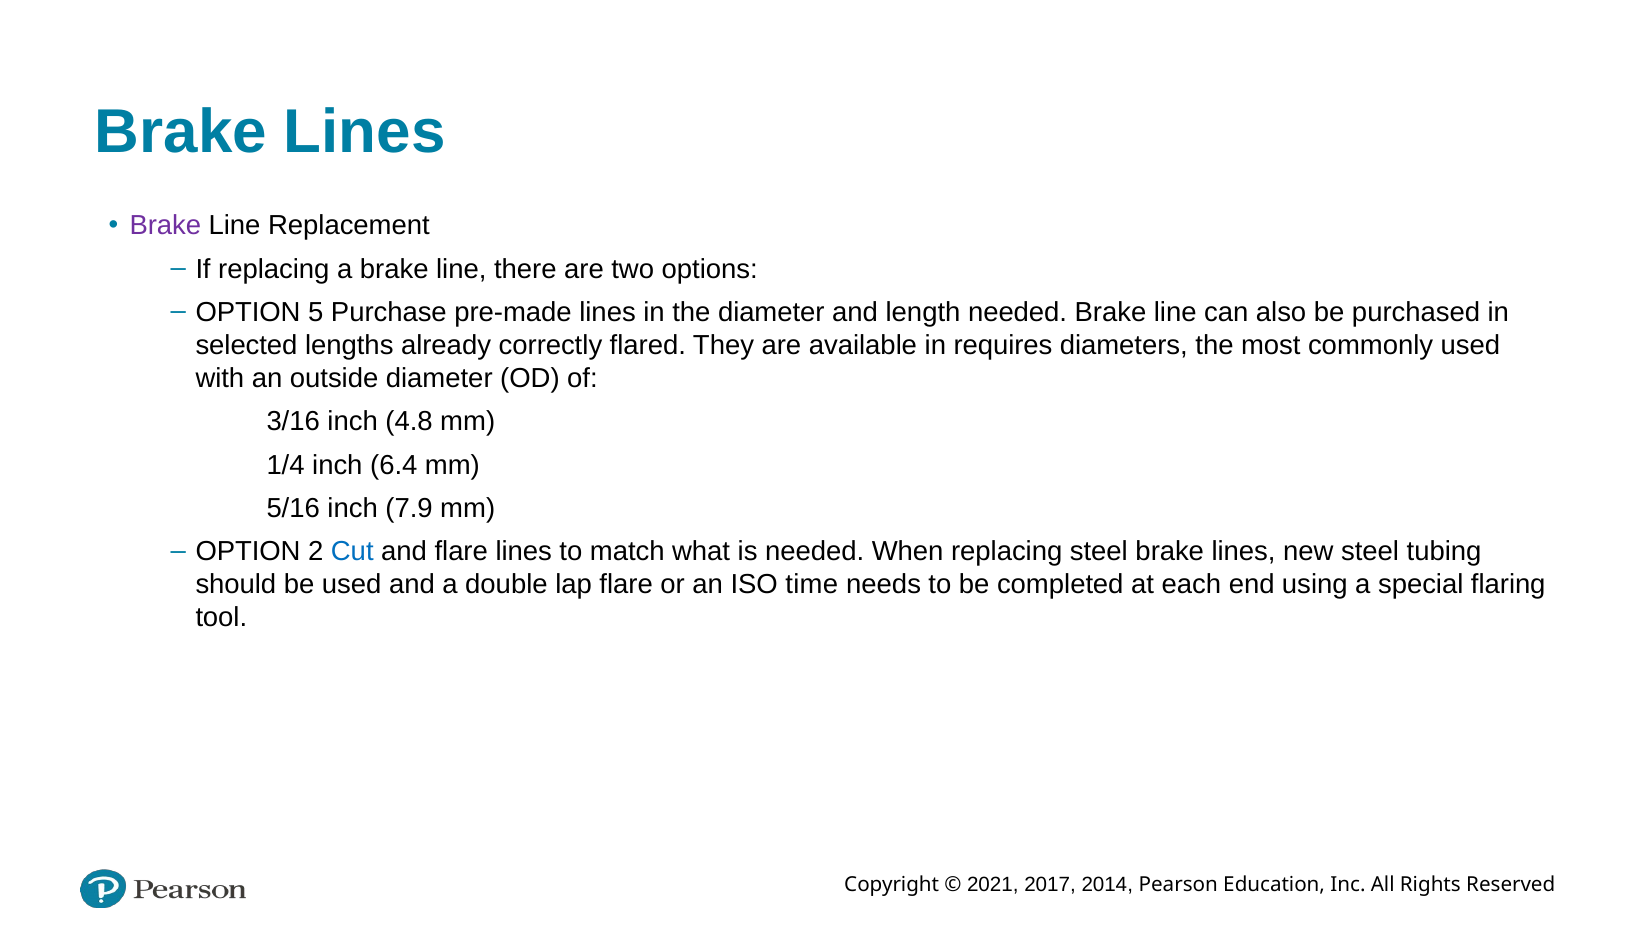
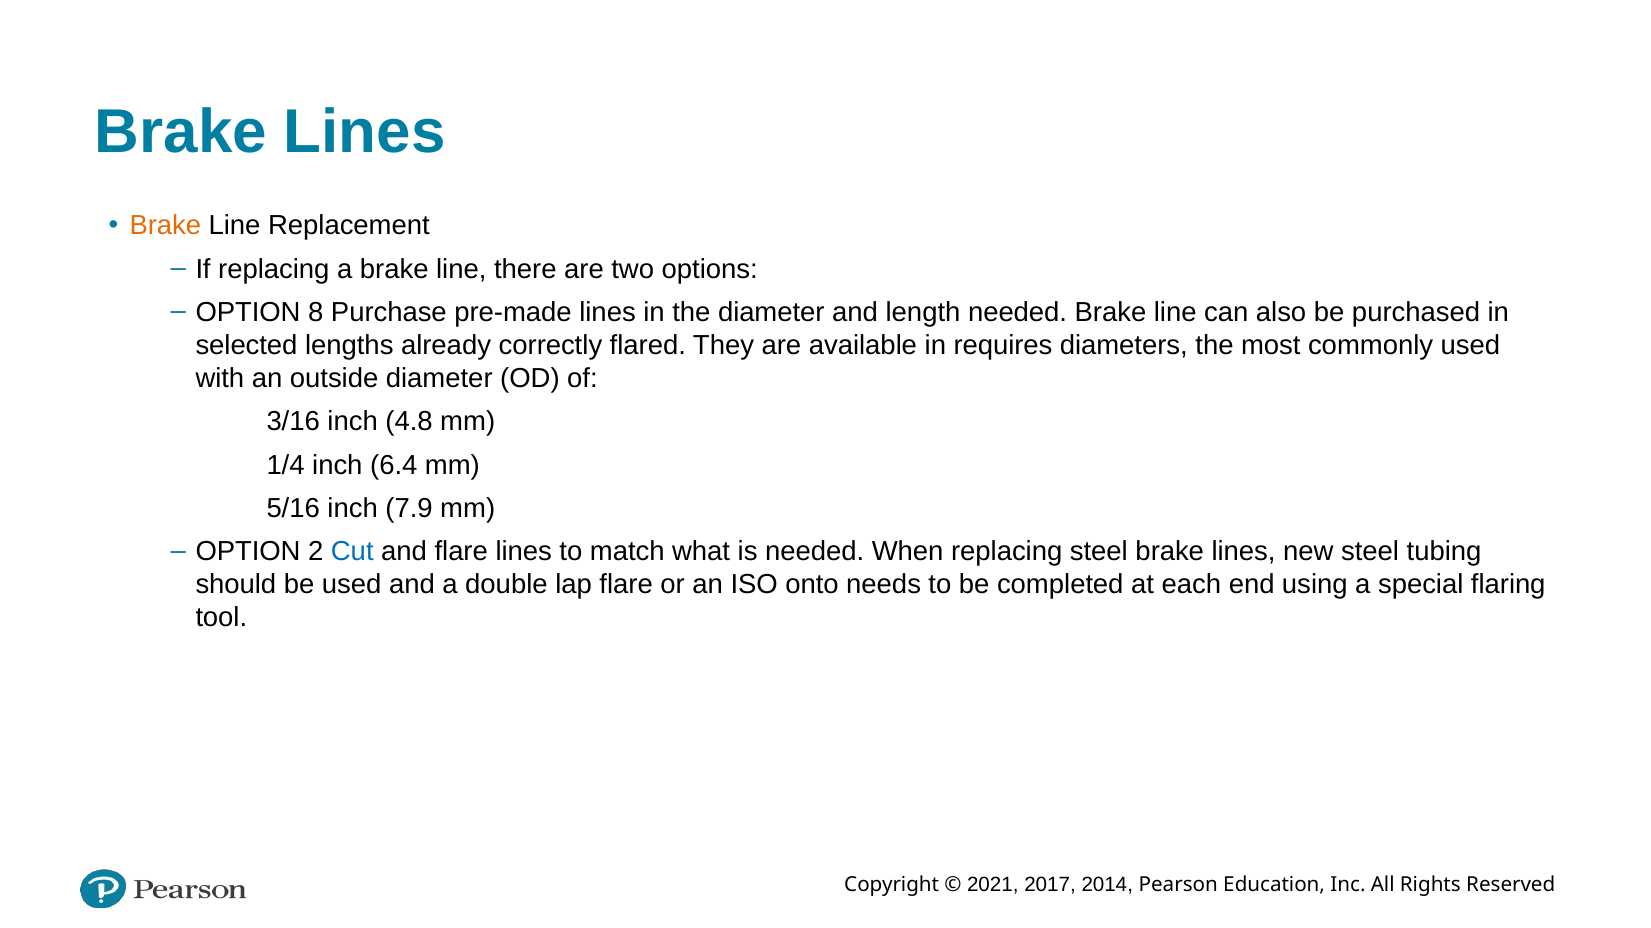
Brake at (165, 226) colour: purple -> orange
5: 5 -> 8
time: time -> onto
